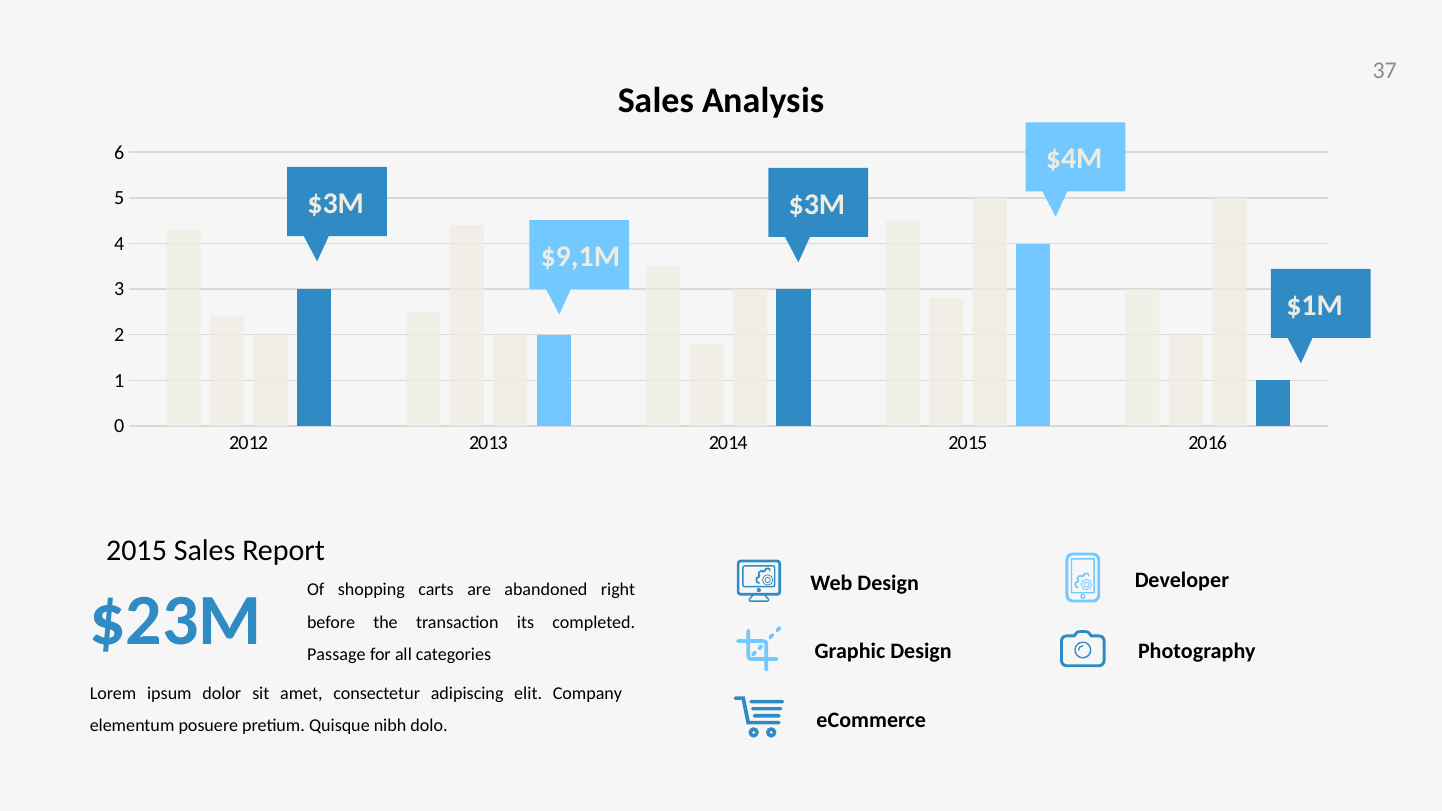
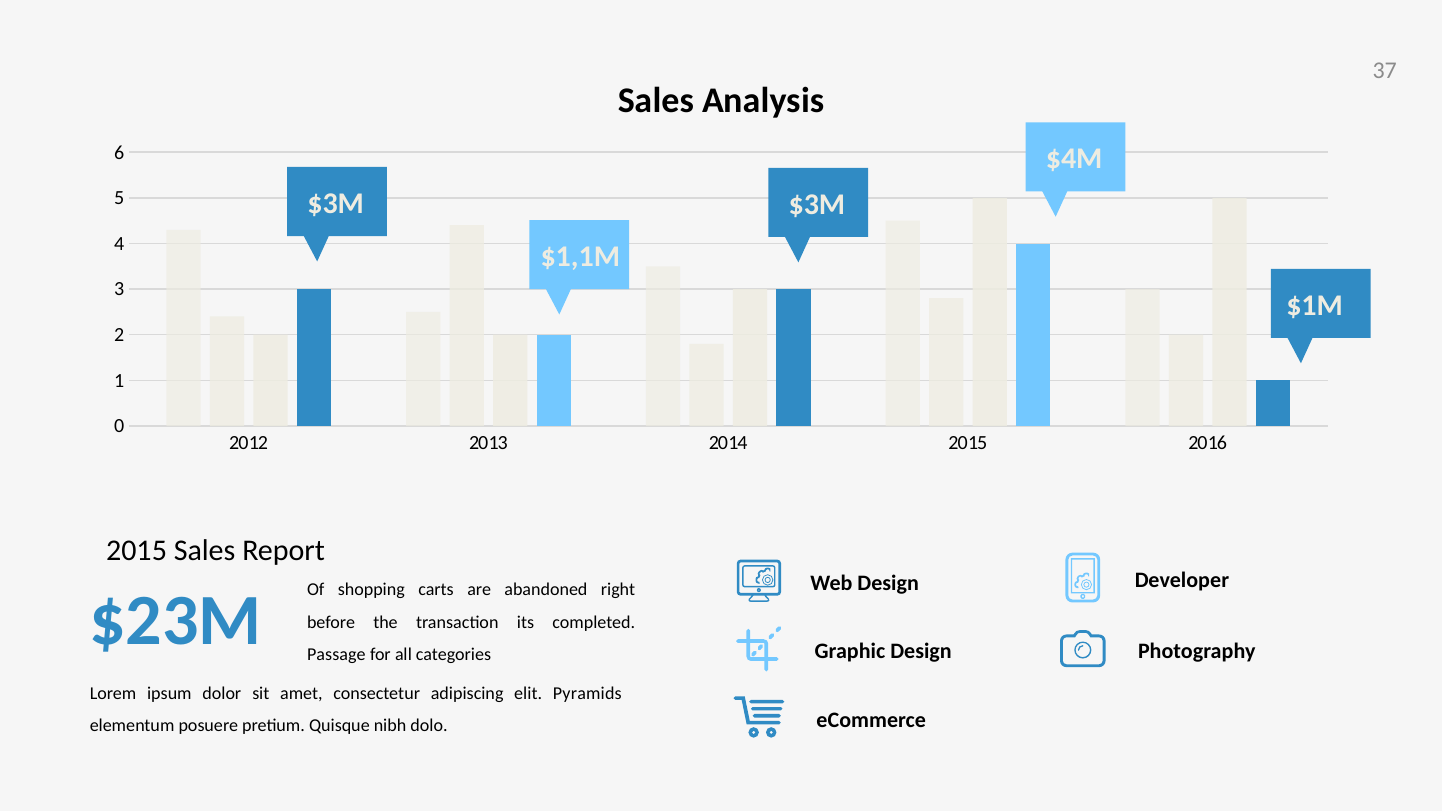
$9,1M: $9,1M -> $1,1M
Company: Company -> Pyramids
